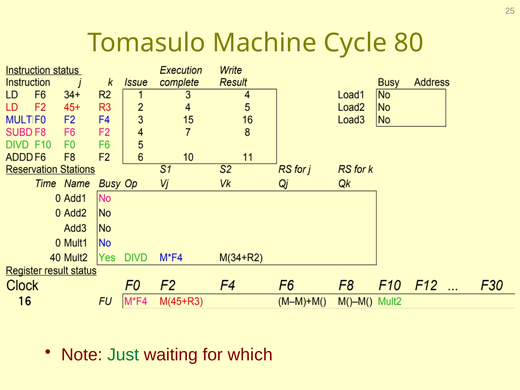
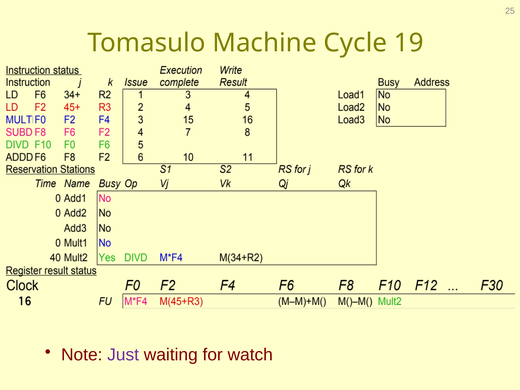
80: 80 -> 19
Just colour: green -> purple
which: which -> watch
